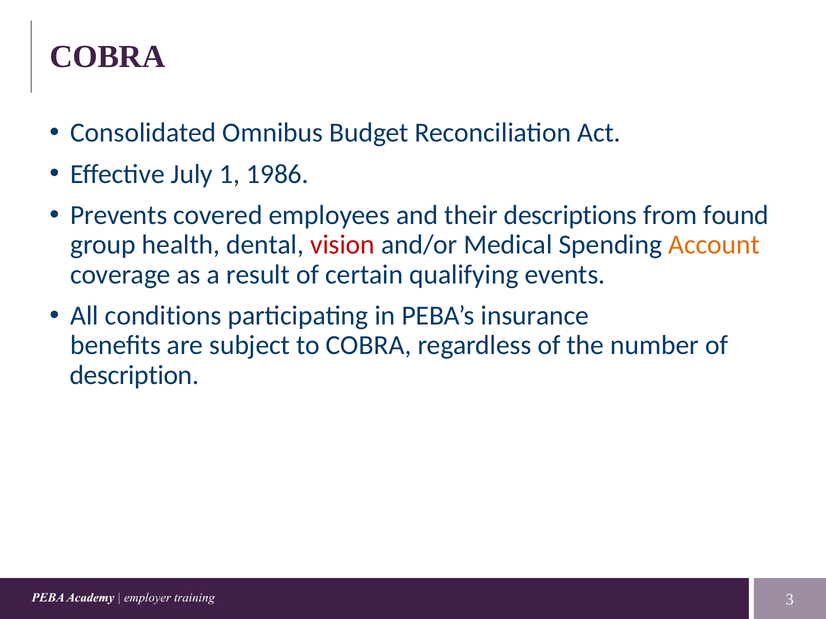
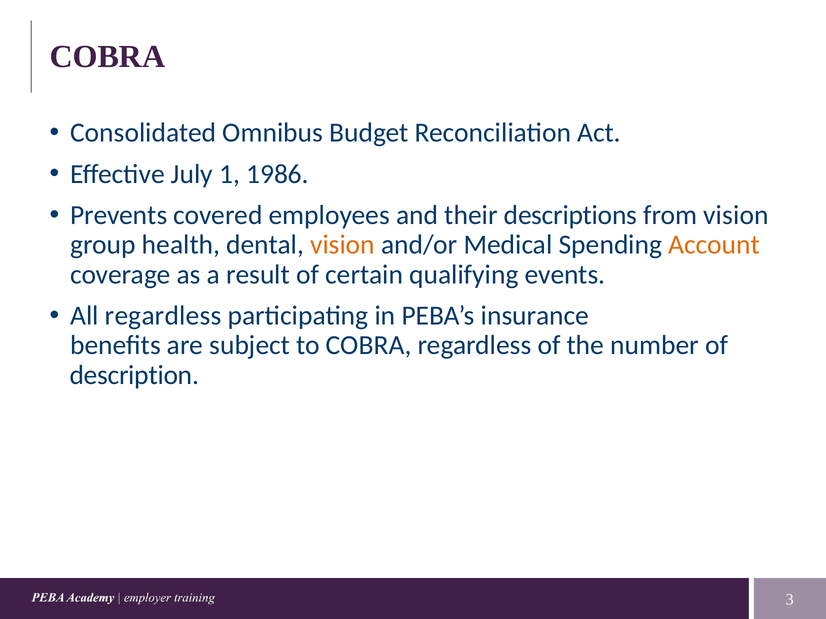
from found: found -> vision
vision at (342, 245) colour: red -> orange
All conditions: conditions -> regardless
